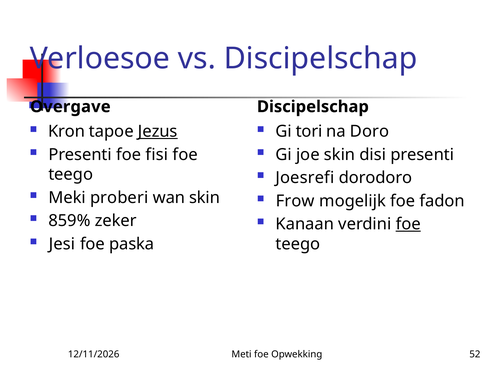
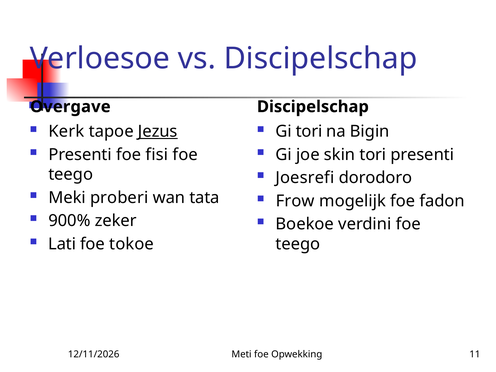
Kron: Kron -> Kerk
Doro: Doro -> Bigin
skin disi: disi -> tori
wan skin: skin -> tata
859%: 859% -> 900%
Kanaan: Kanaan -> Boekoe
foe at (408, 224) underline: present -> none
Jesi: Jesi -> Lati
paska: paska -> tokoe
52: 52 -> 11
